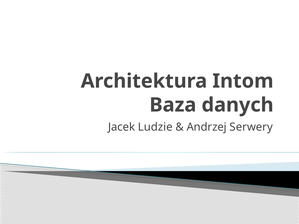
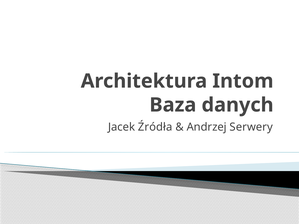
Ludzie: Ludzie -> Źródła
